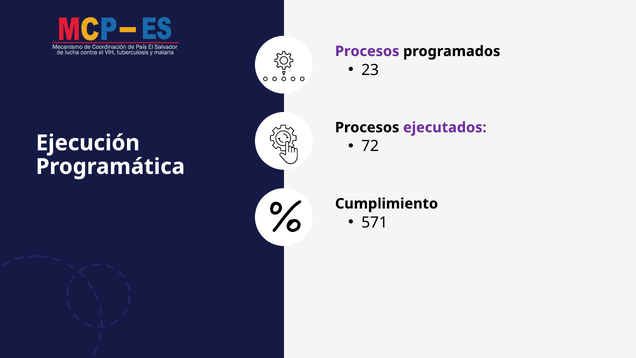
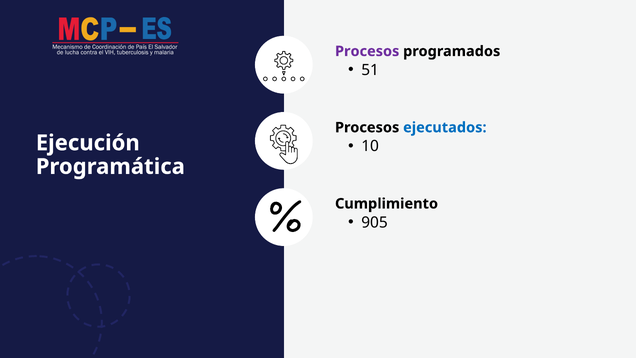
23: 23 -> 51
ejecutados colour: purple -> blue
72: 72 -> 10
571: 571 -> 905
